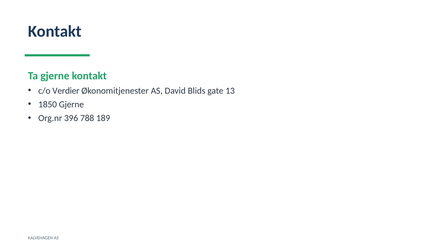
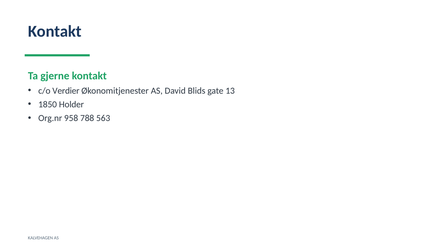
1850 Gjerne: Gjerne -> Holder
396: 396 -> 958
189: 189 -> 563
